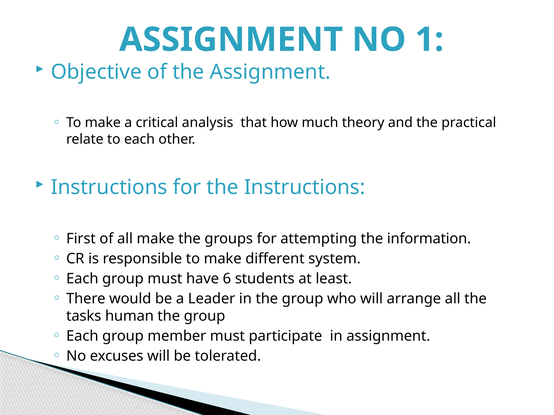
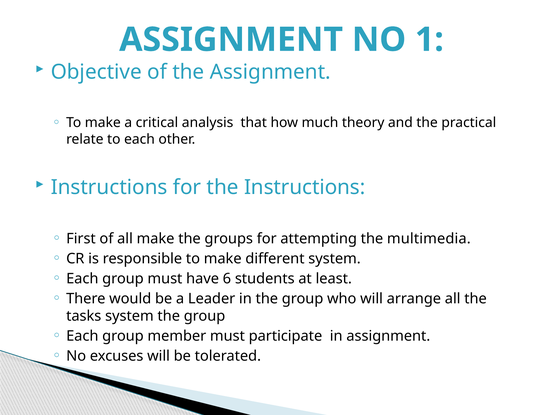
information: information -> multimedia
tasks human: human -> system
